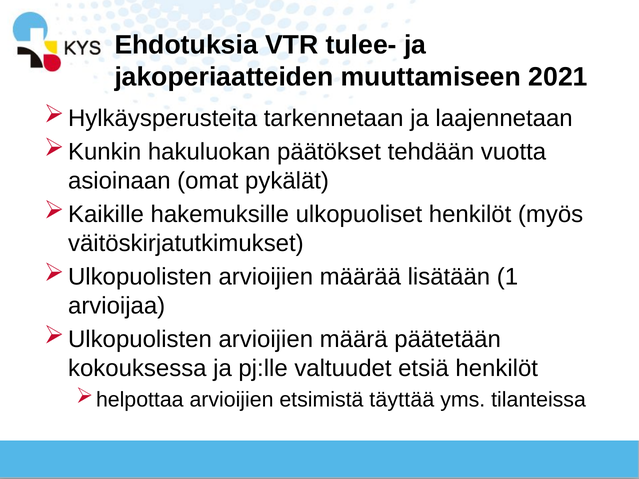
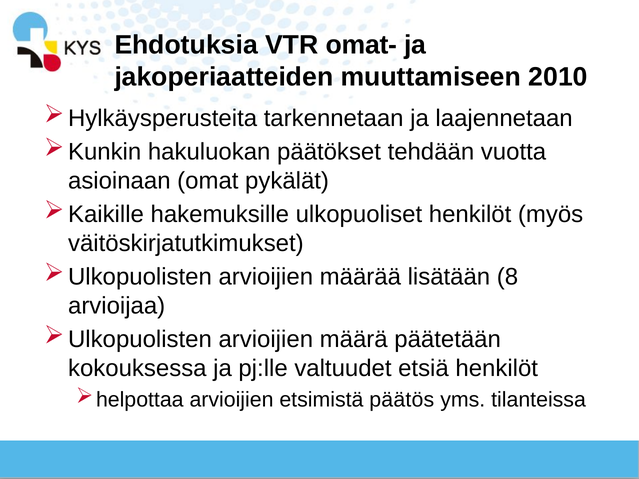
tulee-: tulee- -> omat-
2021: 2021 -> 2010
1: 1 -> 8
täyttää: täyttää -> päätös
